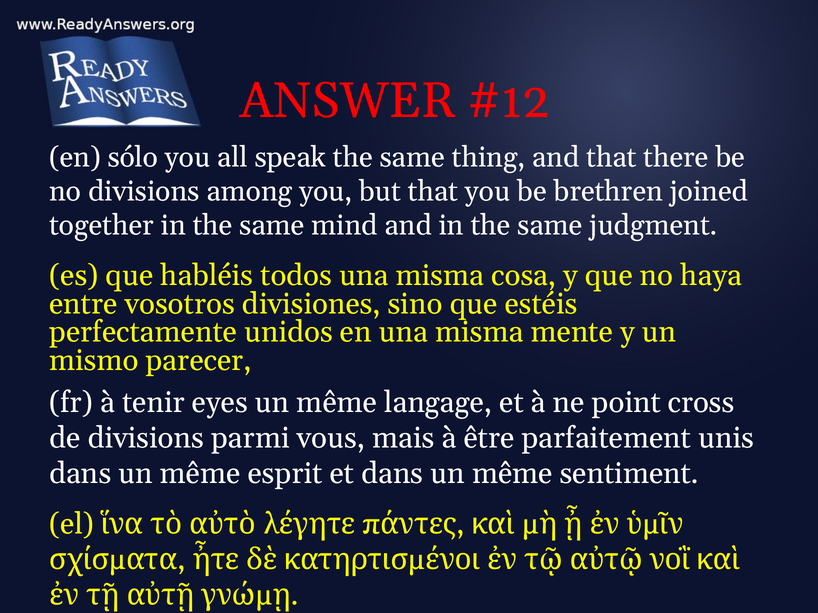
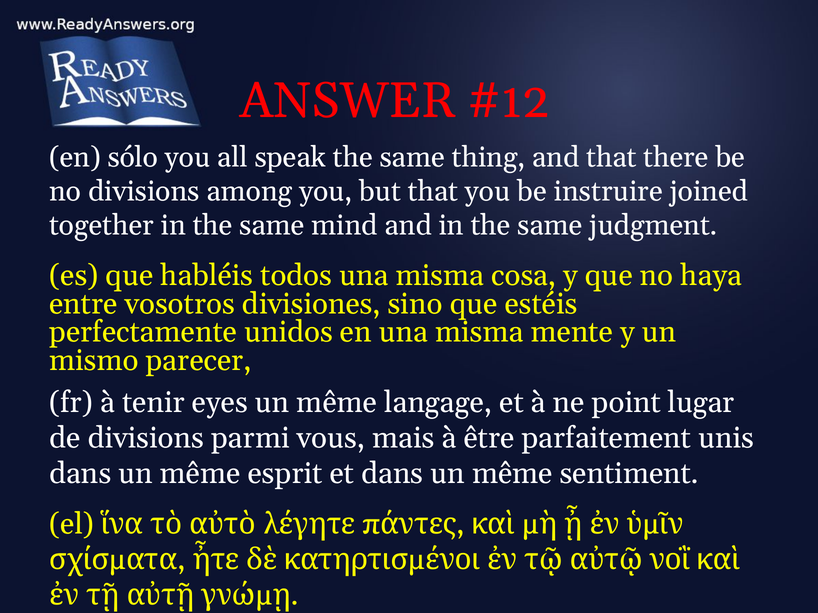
brethren: brethren -> instruire
cross: cross -> lugar
